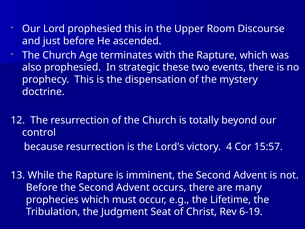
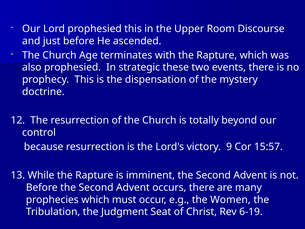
4: 4 -> 9
Lifetime: Lifetime -> Women
